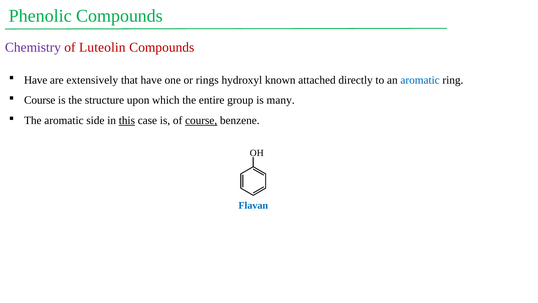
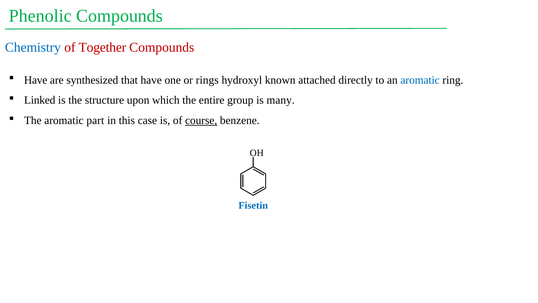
Chemistry colour: purple -> blue
Luteolin: Luteolin -> Together
extensively: extensively -> synthesized
Course at (40, 100): Course -> Linked
side: side -> part
this underline: present -> none
Flavan: Flavan -> Fisetin
